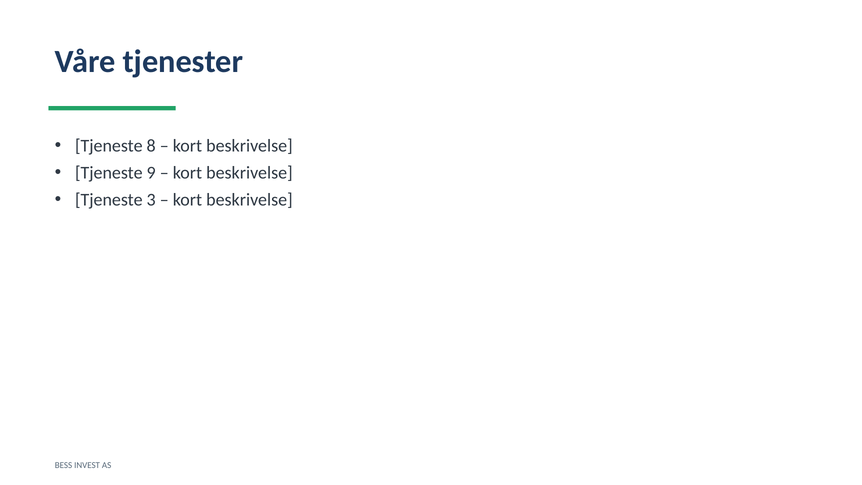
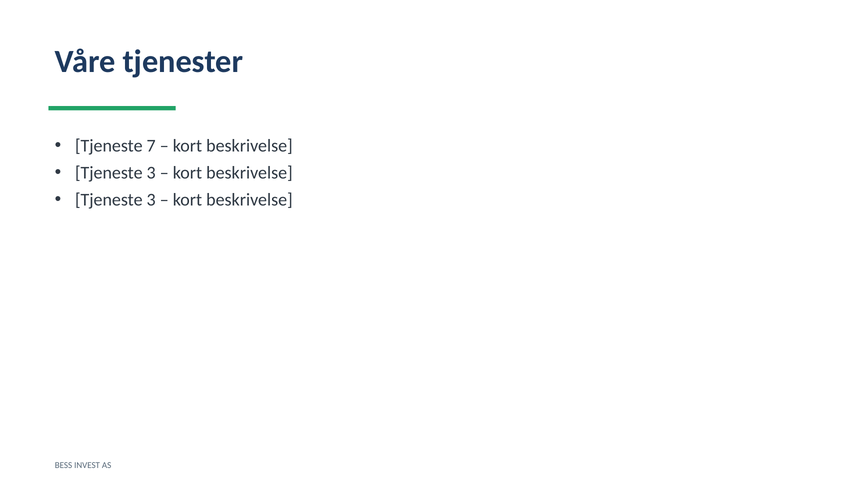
8: 8 -> 7
9 at (151, 173): 9 -> 3
